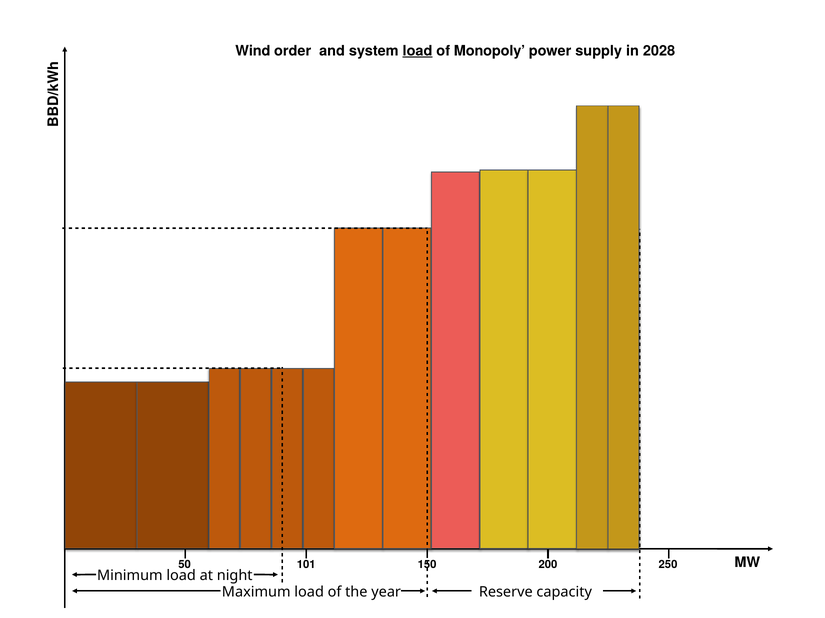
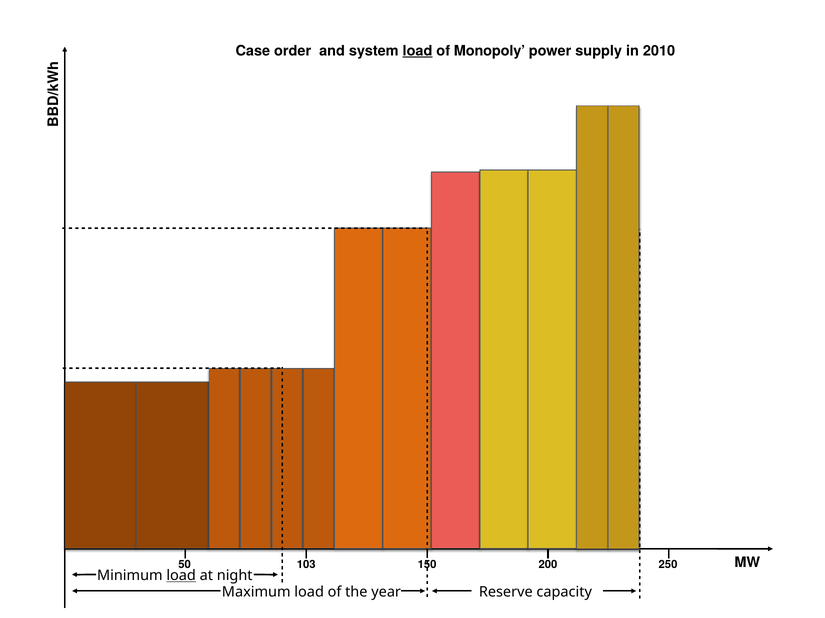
Wind: Wind -> Case
2028: 2028 -> 2010
101: 101 -> 103
load at (181, 576) underline: none -> present
